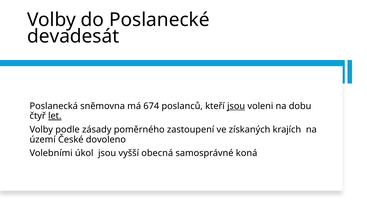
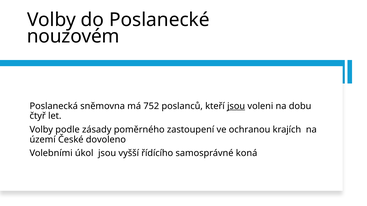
devadesát: devadesát -> nouzovém
674: 674 -> 752
let underline: present -> none
získaných: získaných -> ochranou
obecná: obecná -> řídícího
